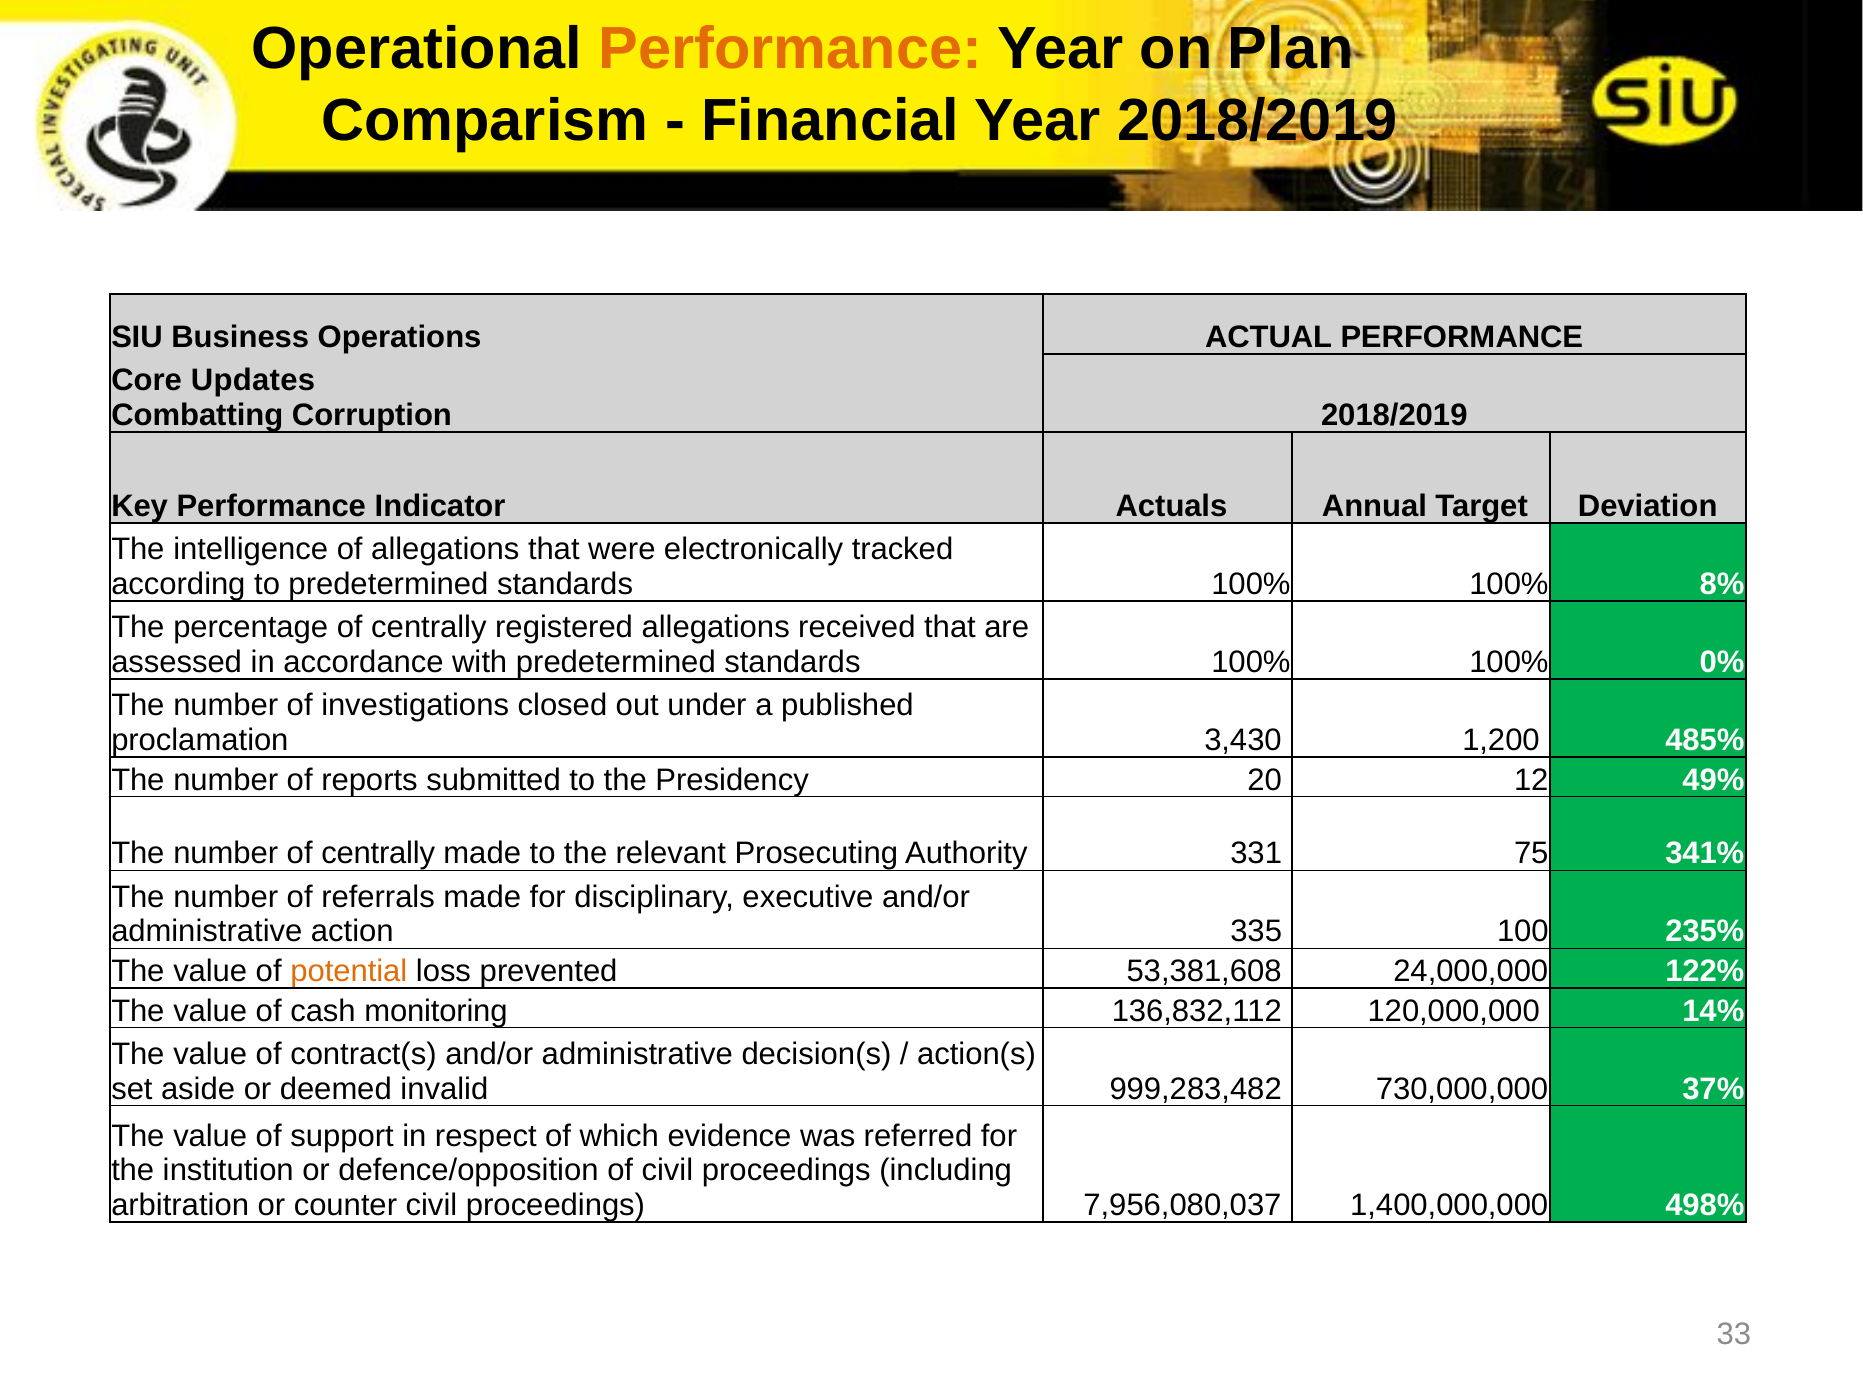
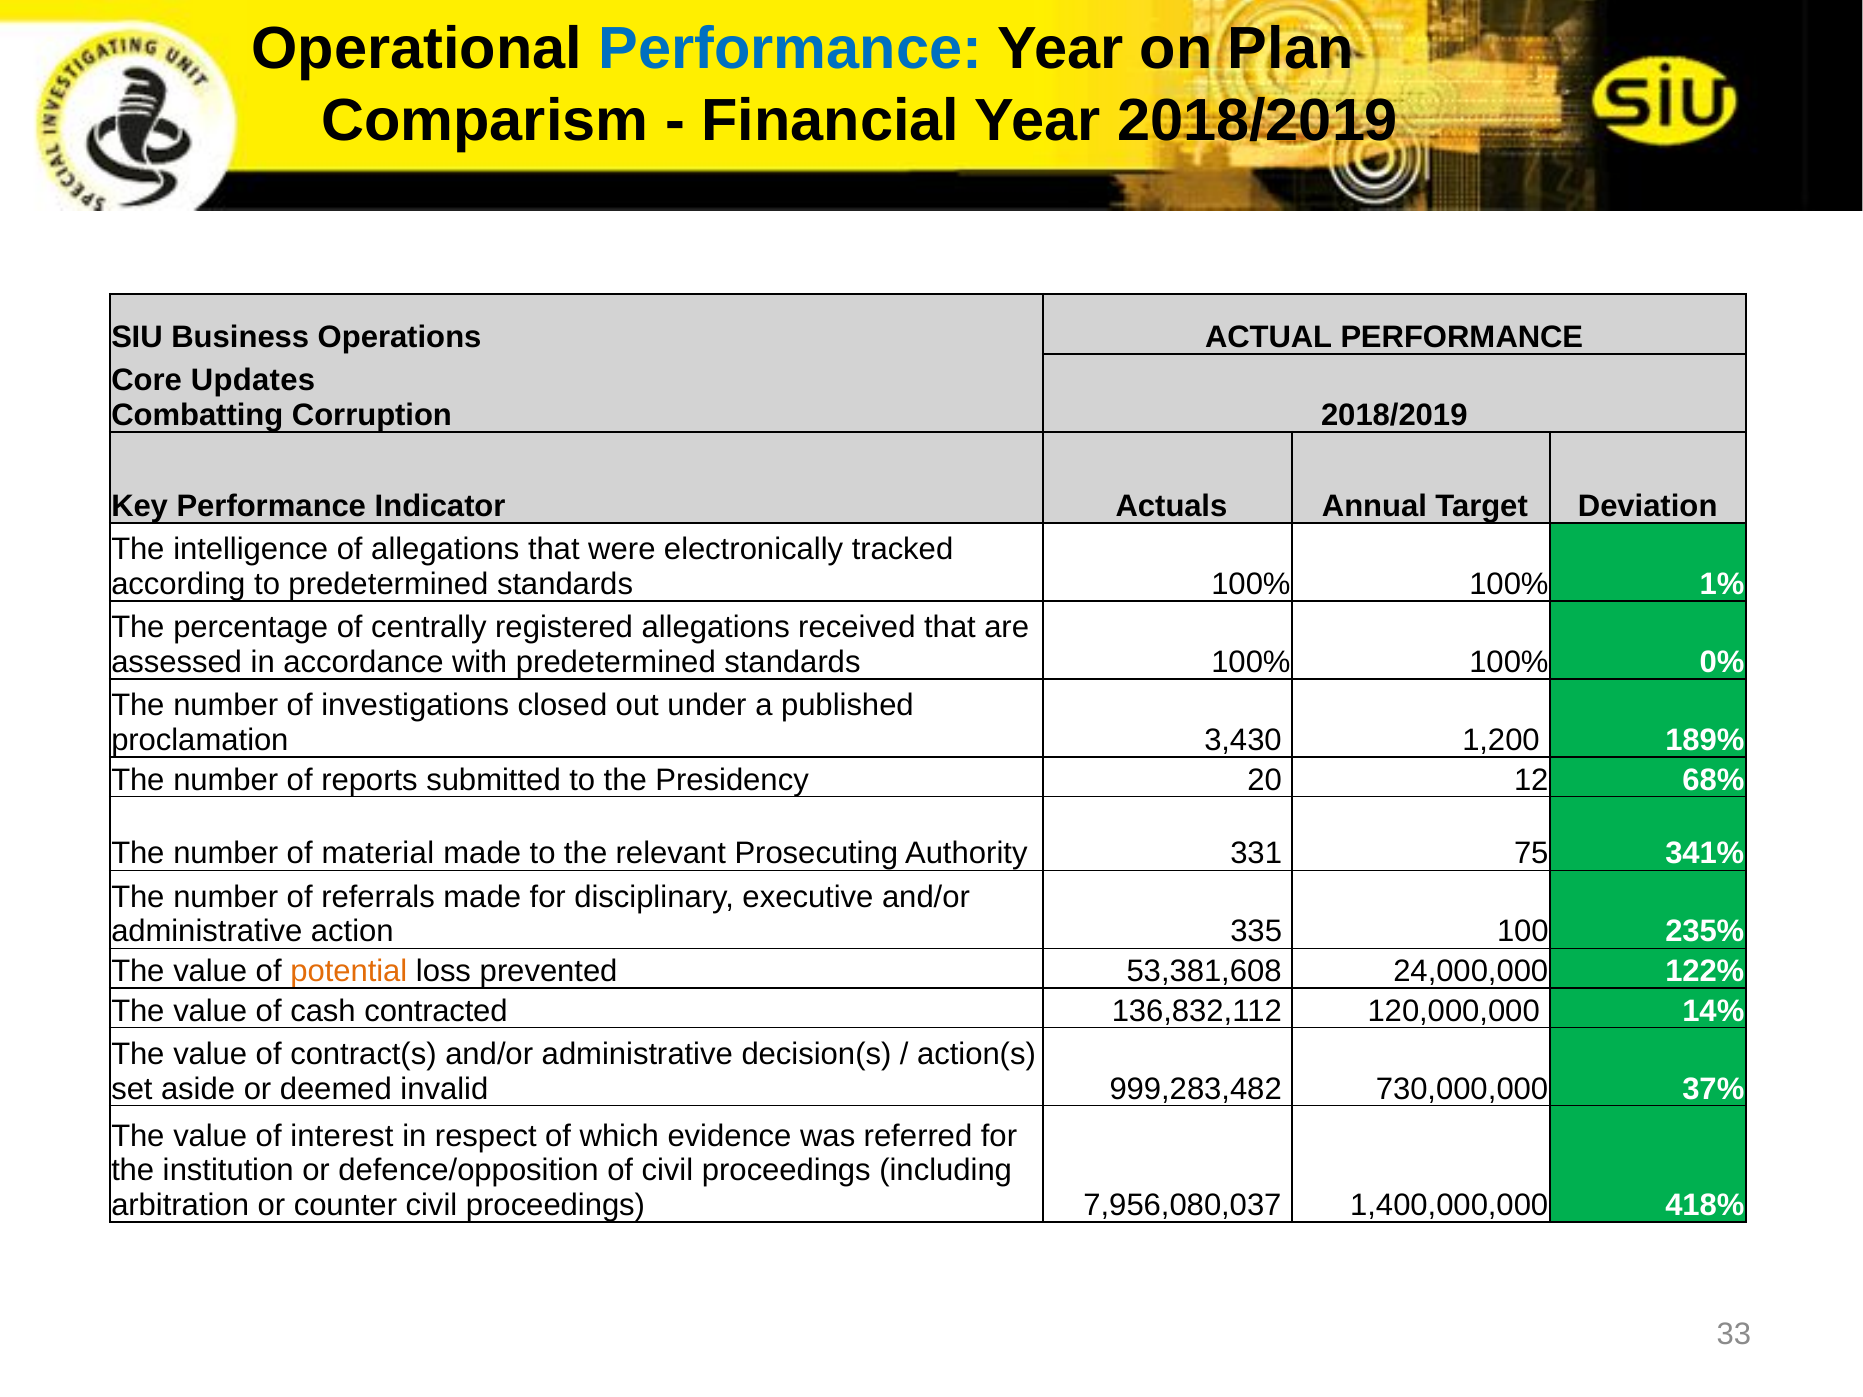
Performance at (790, 49) colour: orange -> blue
8%: 8% -> 1%
485%: 485% -> 189%
49%: 49% -> 68%
number of centrally: centrally -> material
monitoring: monitoring -> contracted
support: support -> interest
498%: 498% -> 418%
